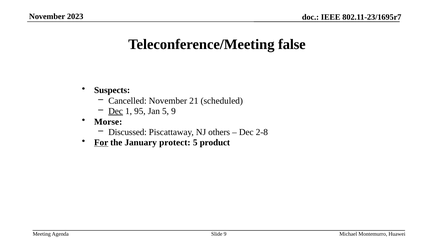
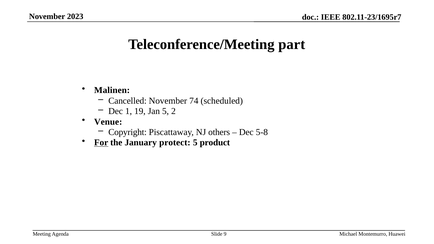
false: false -> part
Suspects: Suspects -> Malinen
21: 21 -> 74
Dec at (116, 111) underline: present -> none
95: 95 -> 19
5 9: 9 -> 2
Morse: Morse -> Venue
Discussed: Discussed -> Copyright
2-8: 2-8 -> 5-8
